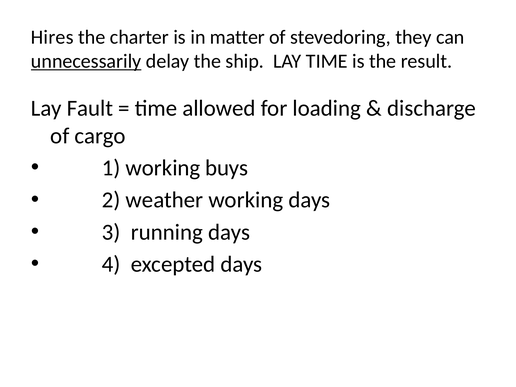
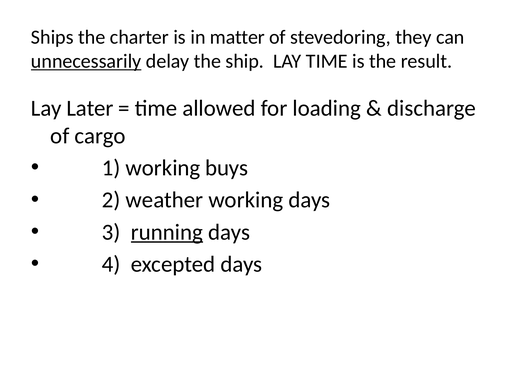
Hires: Hires -> Ships
Fault: Fault -> Later
running underline: none -> present
